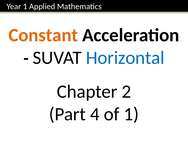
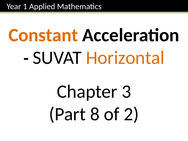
Horizontal colour: blue -> orange
2: 2 -> 3
4: 4 -> 8
of 1: 1 -> 2
